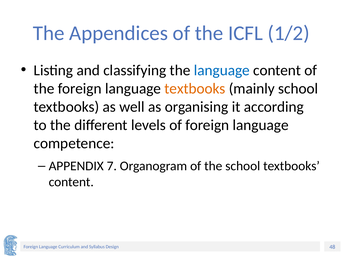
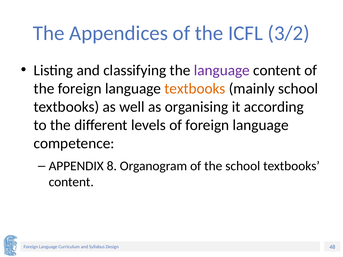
1/2: 1/2 -> 3/2
language at (222, 70) colour: blue -> purple
7: 7 -> 8
